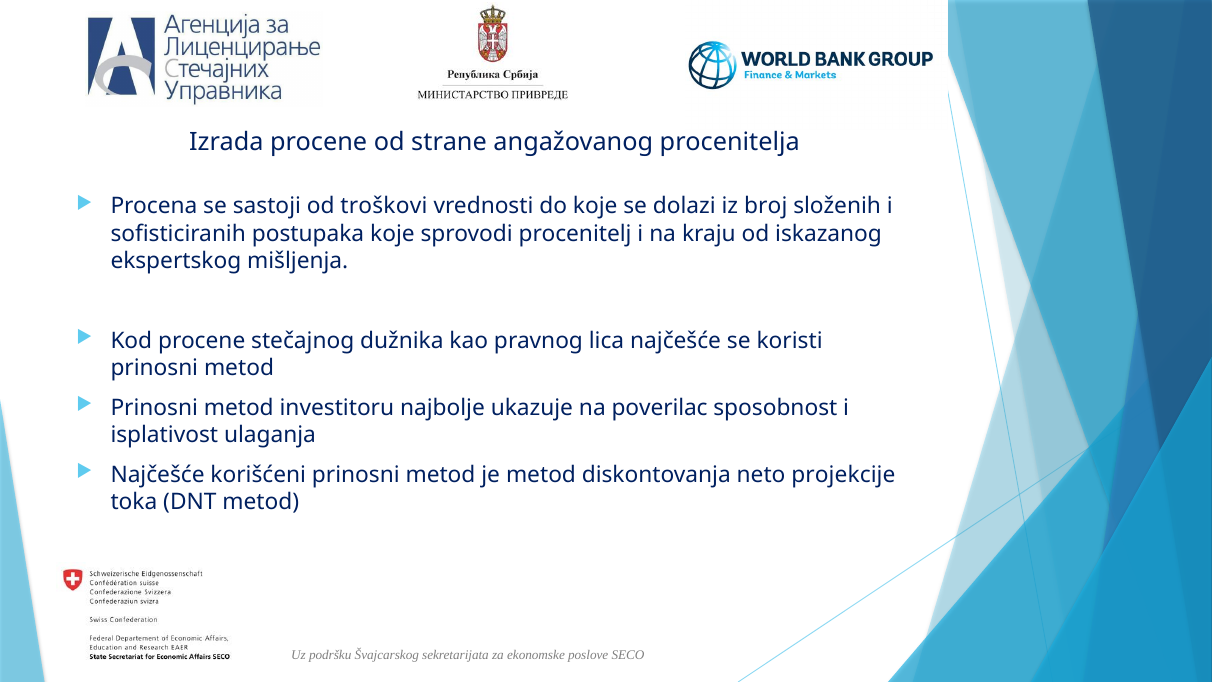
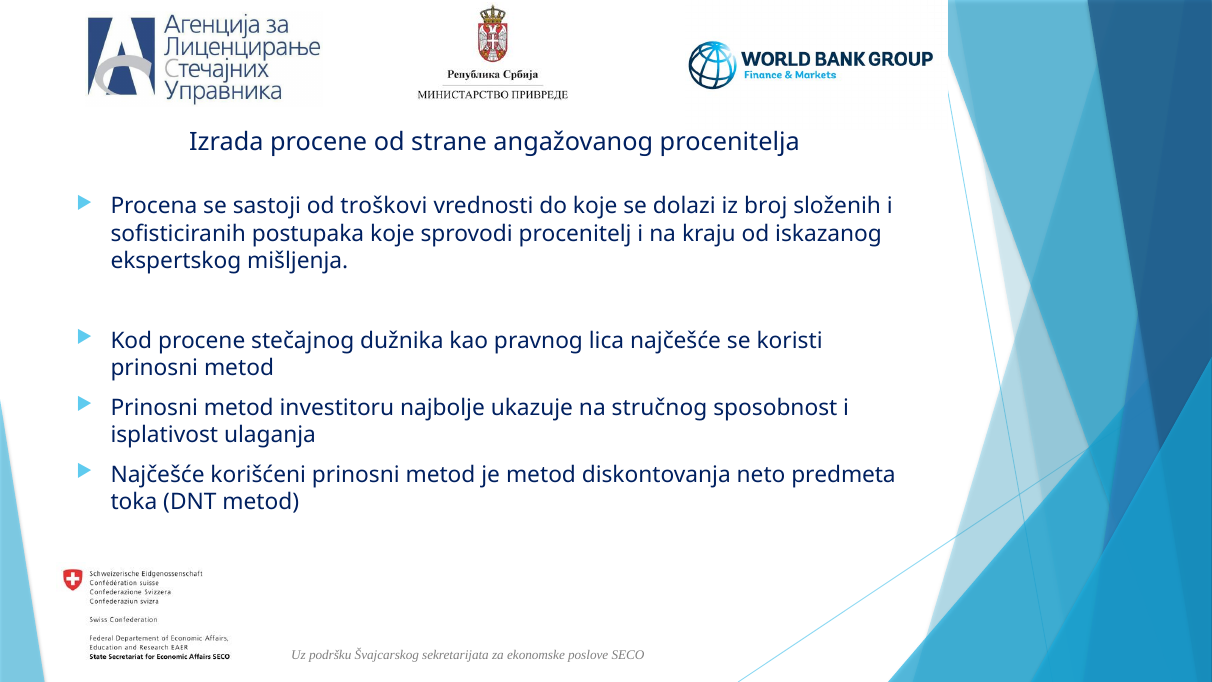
poverilac: poverilac -> stručnog
projekcije: projekcije -> predmeta
